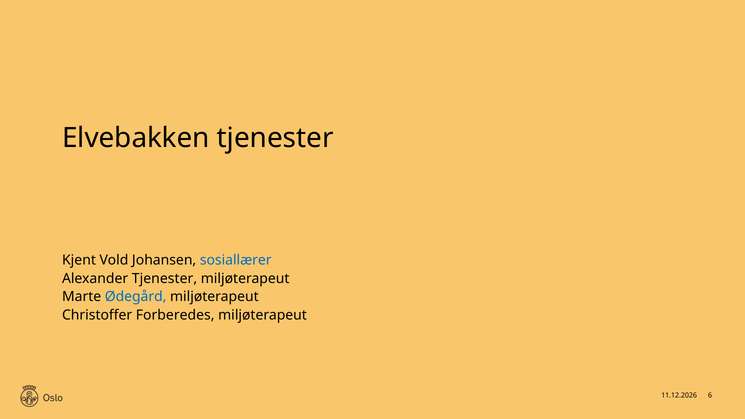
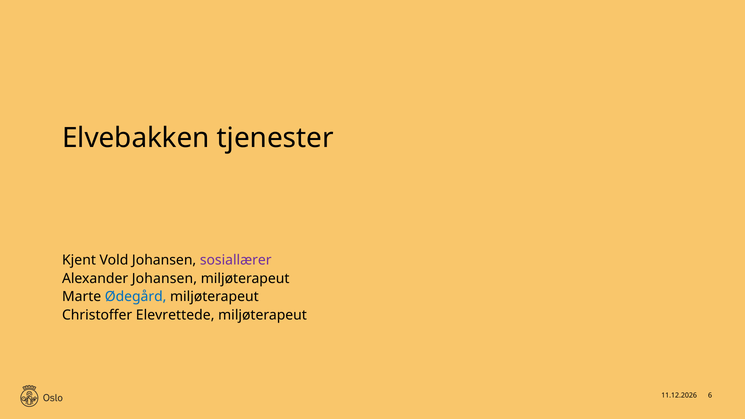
sosiallærer colour: blue -> purple
Alexander Tjenester: Tjenester -> Johansen
Forberedes: Forberedes -> Elevrettede
